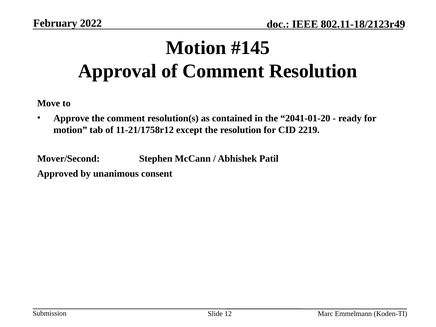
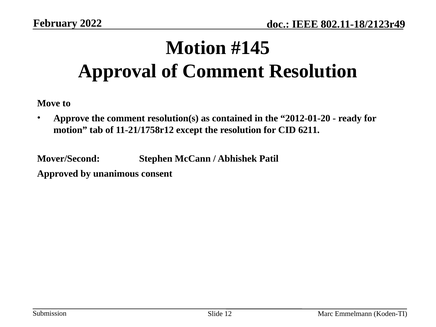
2041-01-20: 2041-01-20 -> 2012-01-20
2219: 2219 -> 6211
